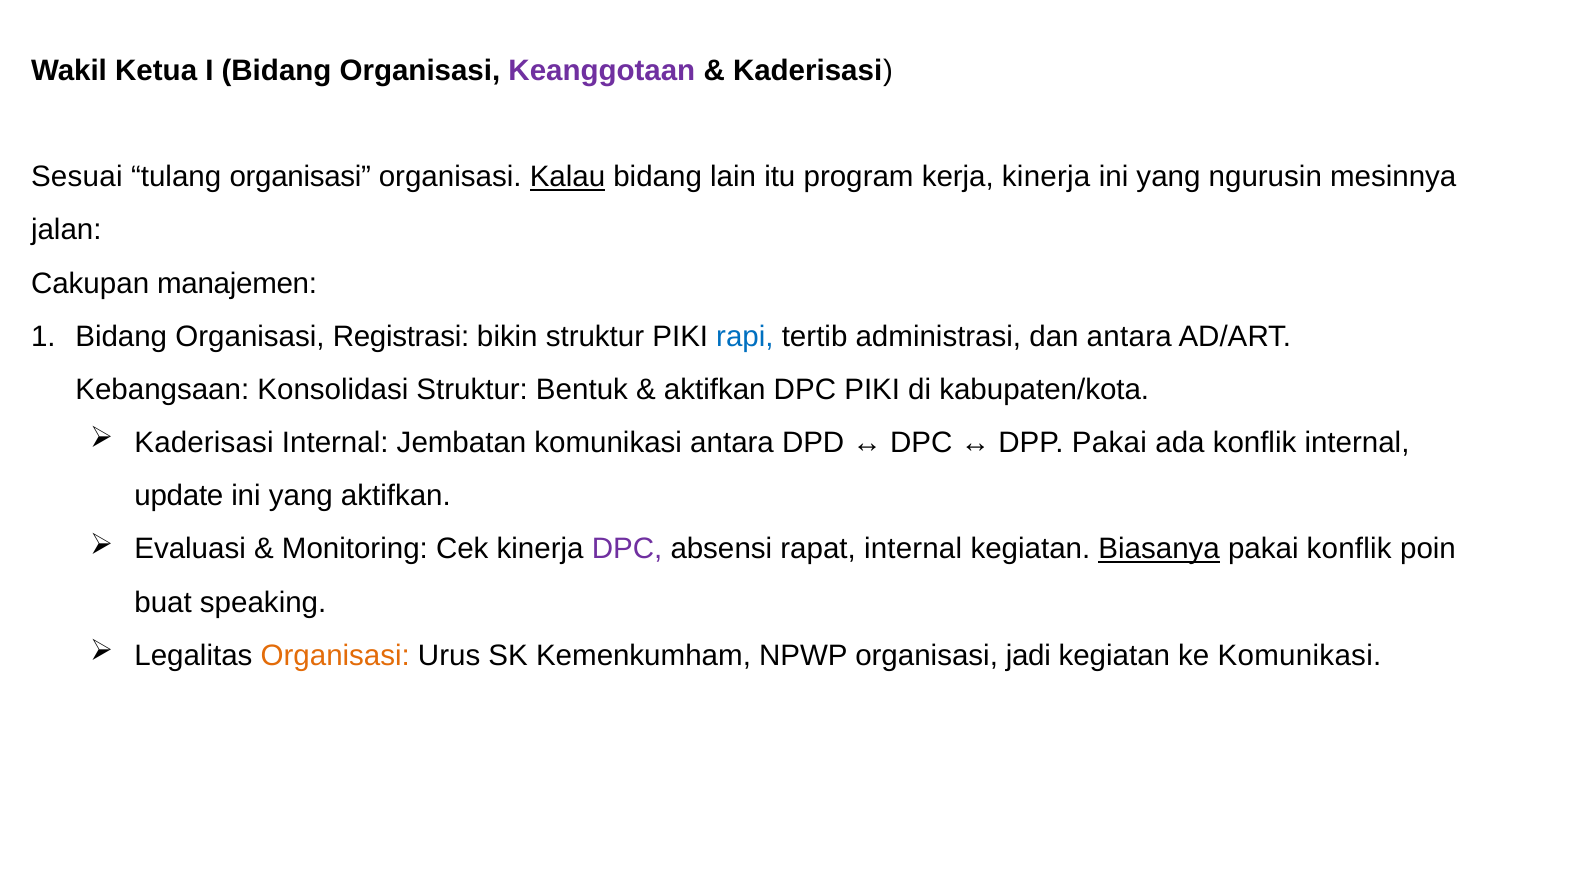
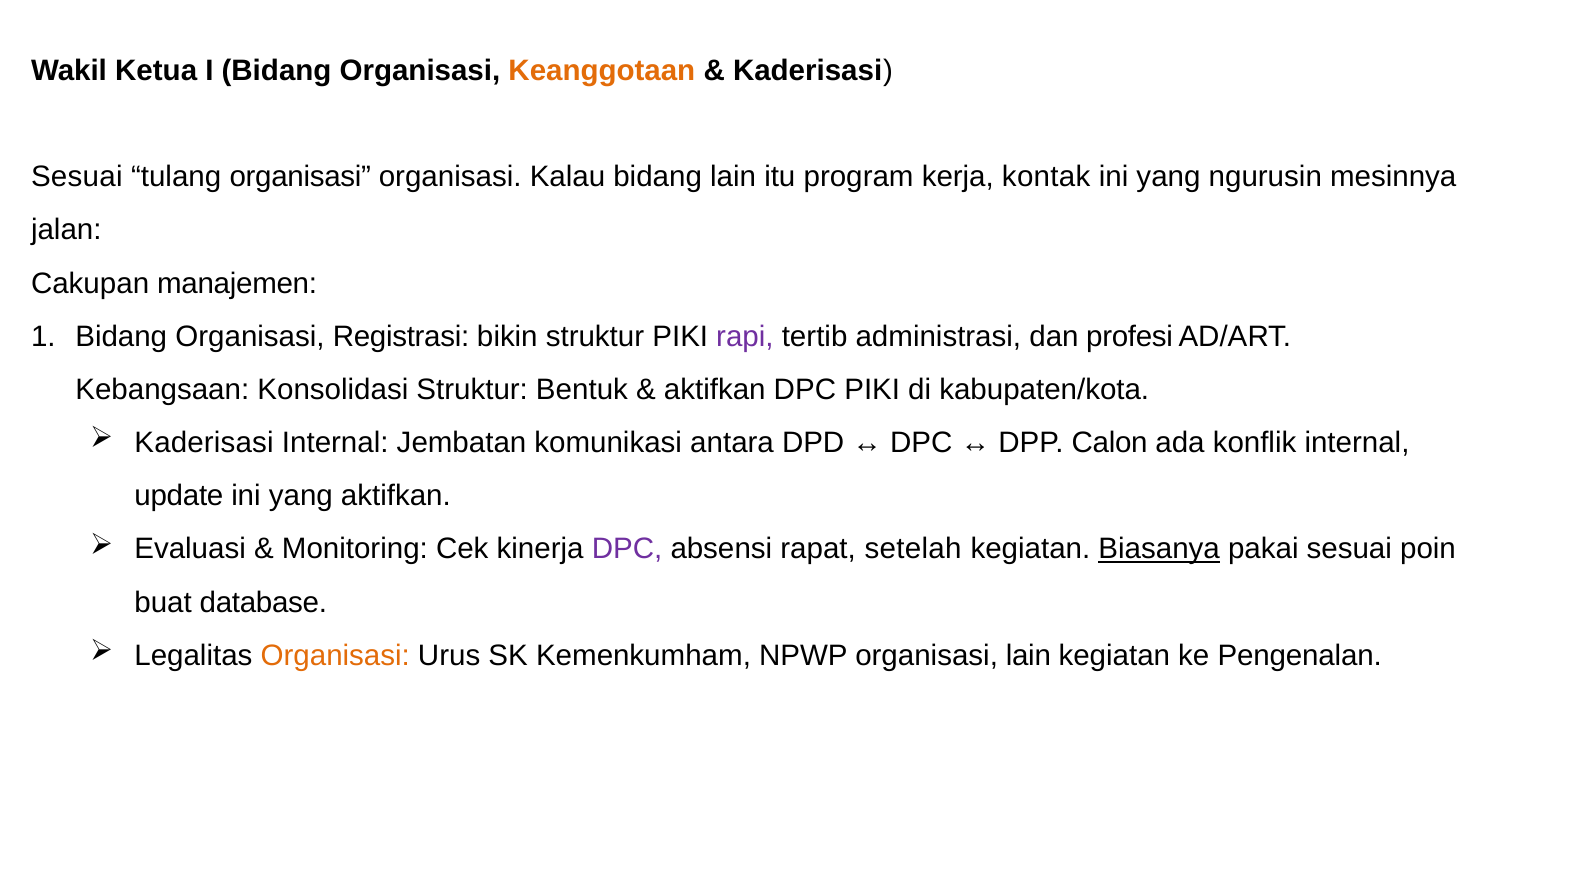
Keanggotaan colour: purple -> orange
Kalau underline: present -> none
kerja kinerja: kinerja -> kontak
rapi colour: blue -> purple
dan antara: antara -> profesi
DPP Pakai: Pakai -> Calon
rapat internal: internal -> setelah
pakai konflik: konflik -> sesuai
speaking: speaking -> database
organisasi jadi: jadi -> lain
ke Komunikasi: Komunikasi -> Pengenalan
